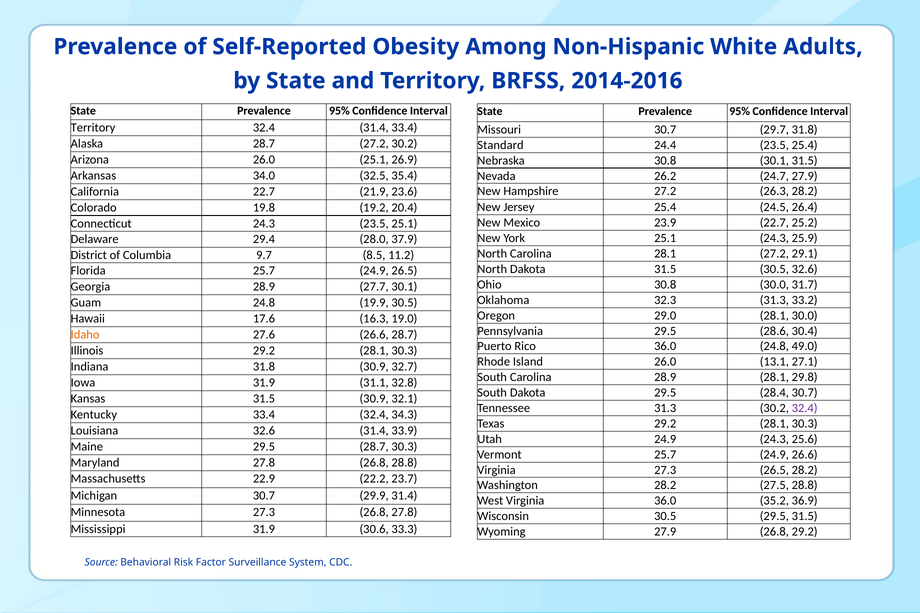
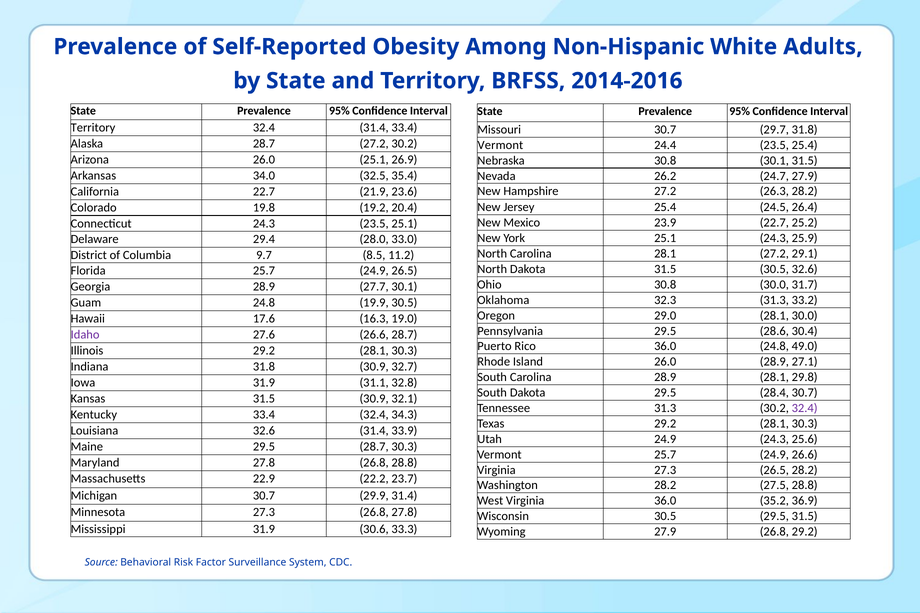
Standard at (500, 145): Standard -> Vermont
37.9: 37.9 -> 33.0
Idaho colour: orange -> purple
26.0 13.1: 13.1 -> 28.9
